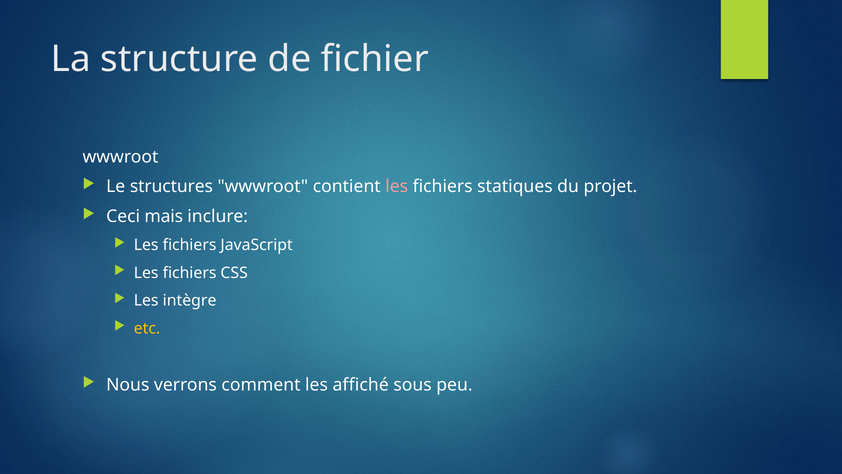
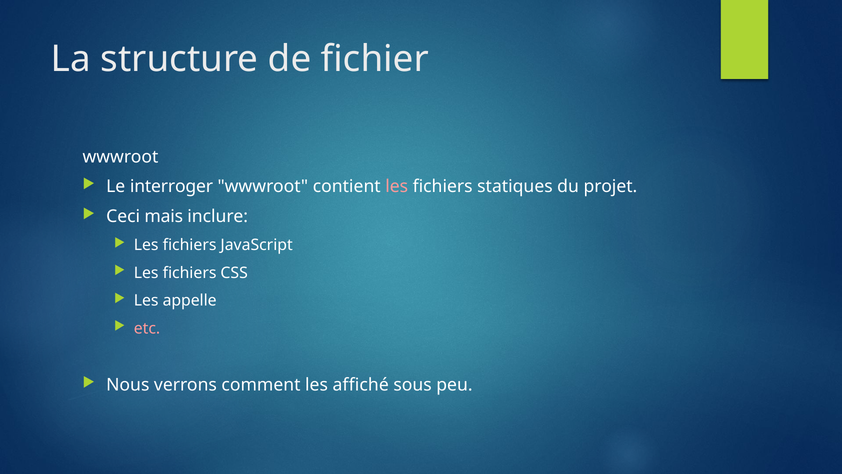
structures: structures -> interroger
intègre: intègre -> appelle
etc colour: yellow -> pink
